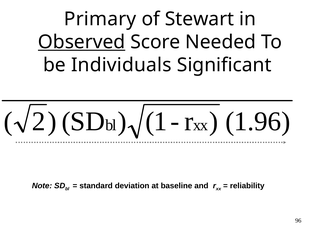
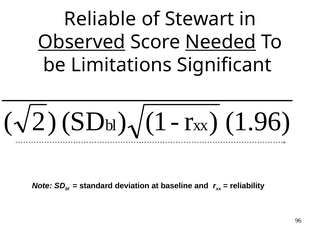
Primary: Primary -> Reliable
Needed underline: none -> present
Individuals: Individuals -> Limitations
